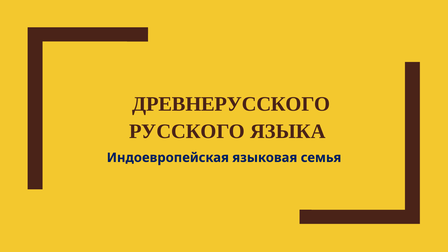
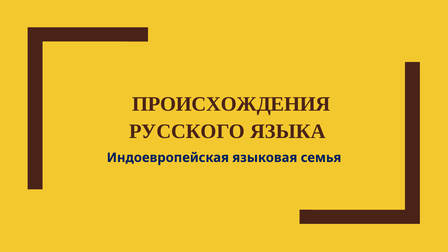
ДРЕВНЕРУССКОГО: ДРЕВНЕРУССКОГО -> ПРОИСХОЖДЕНИЯ
